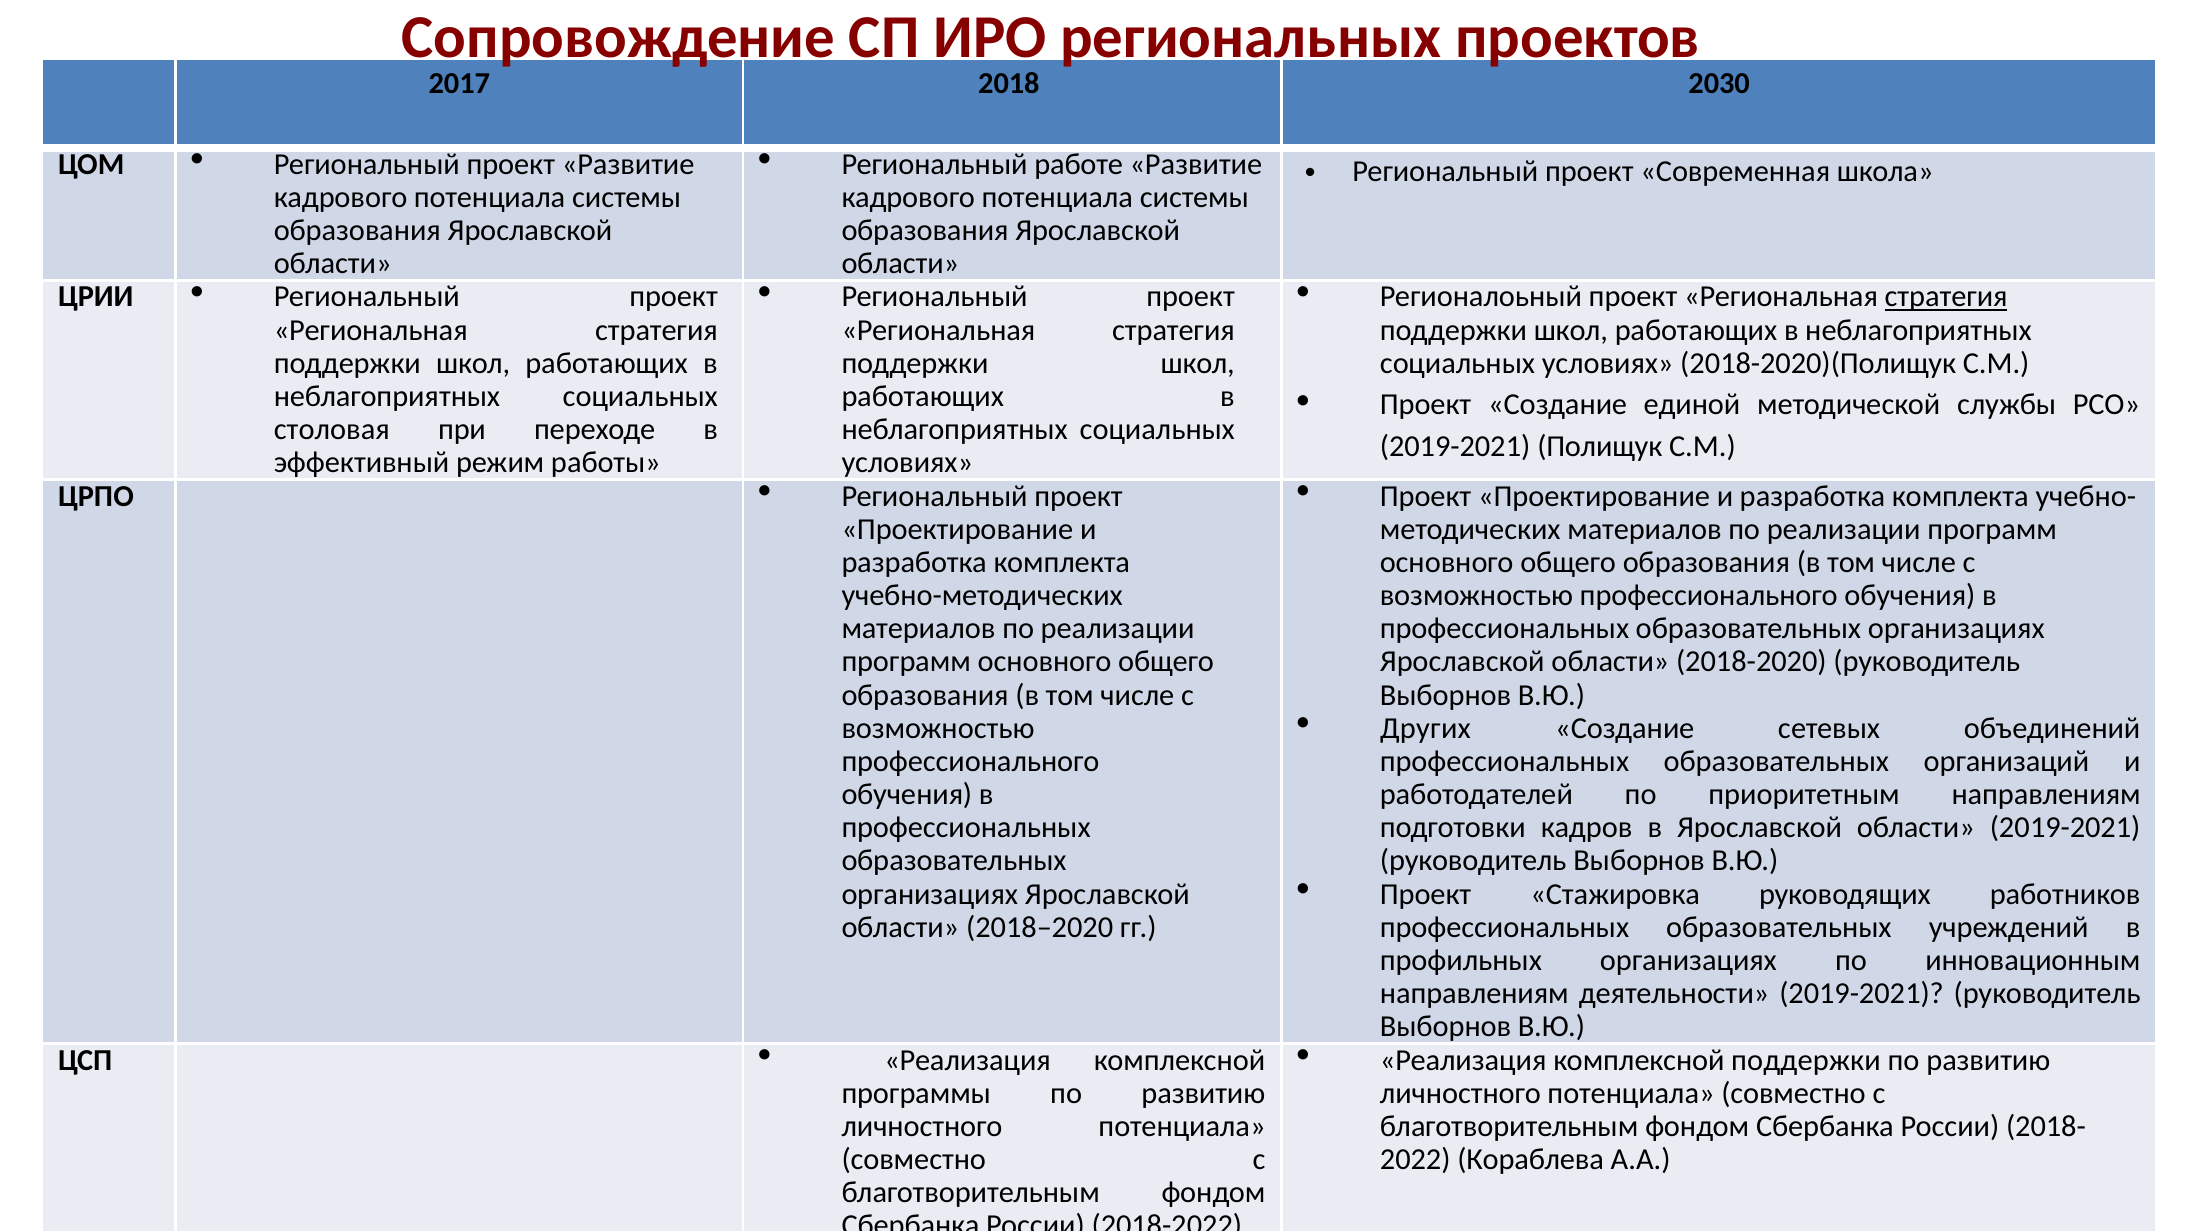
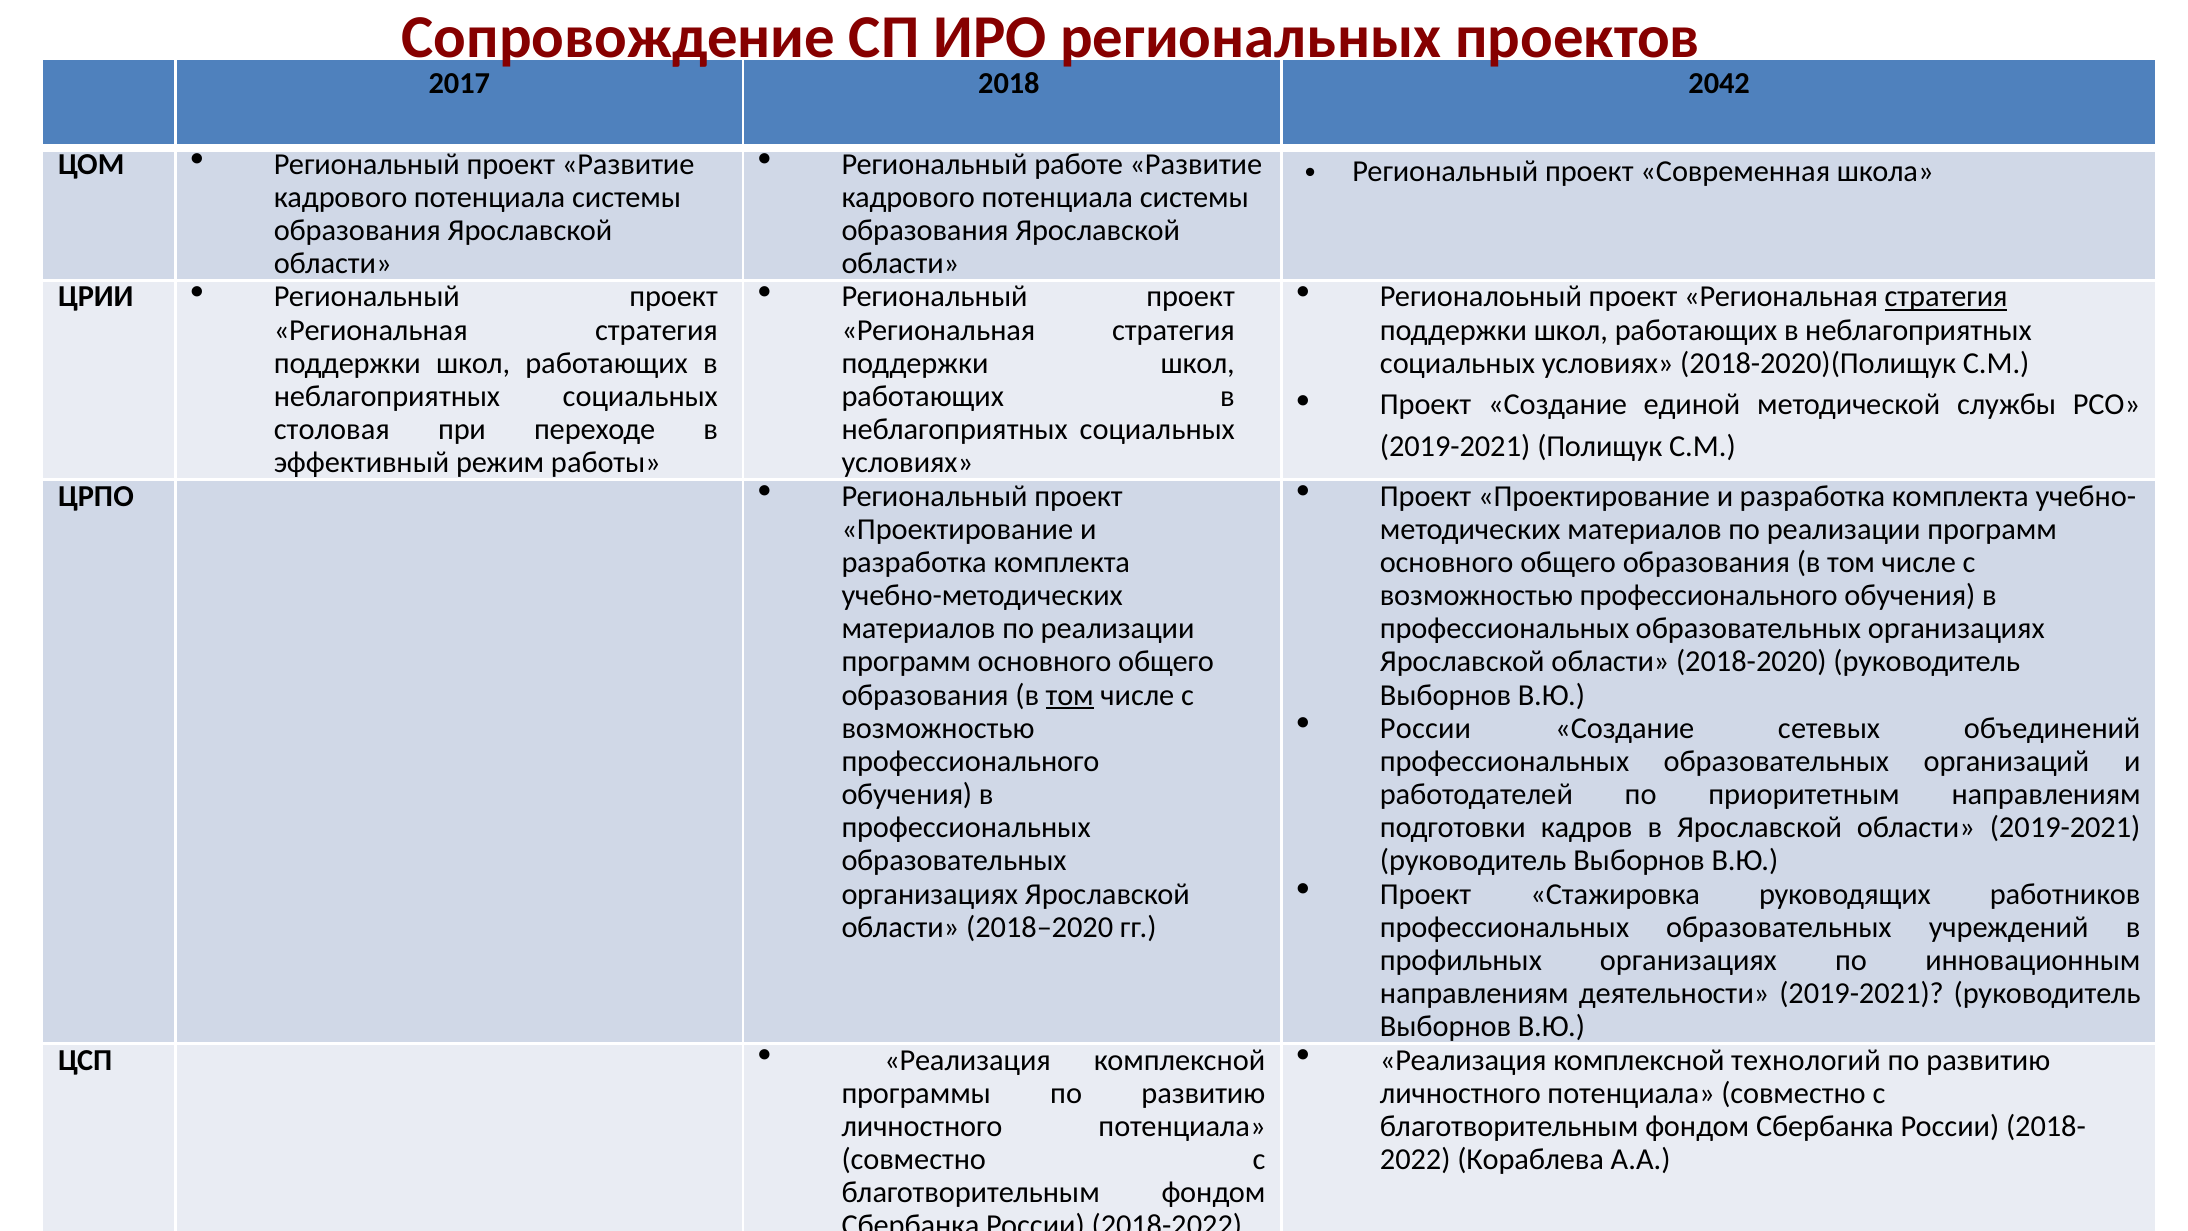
2030: 2030 -> 2042
том at (1070, 695) underline: none -> present
Других at (1425, 728): Других -> России
комплексной поддержки: поддержки -> технологий
